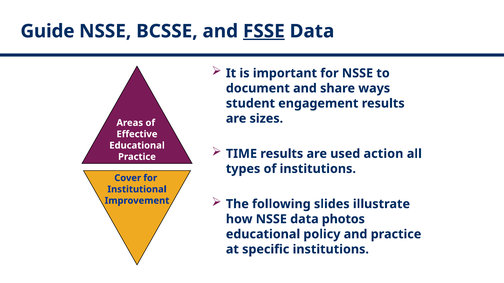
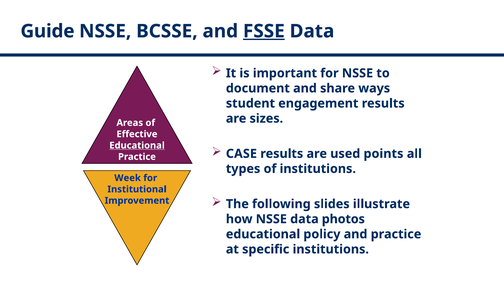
Educational at (137, 146) underline: none -> present
TIME: TIME -> CASE
action: action -> points
Cover: Cover -> Week
